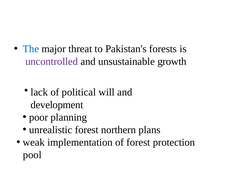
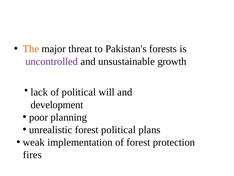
The colour: blue -> orange
forest northern: northern -> political
pool: pool -> fires
